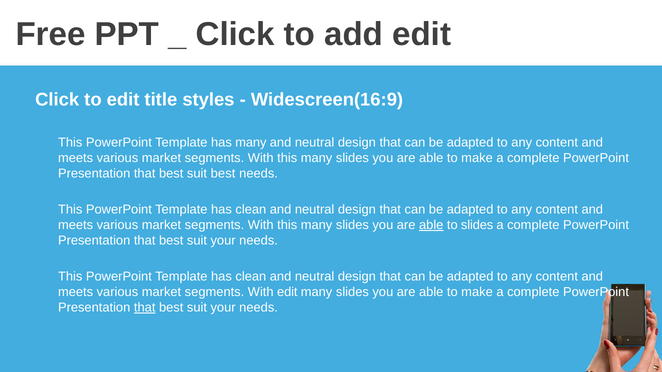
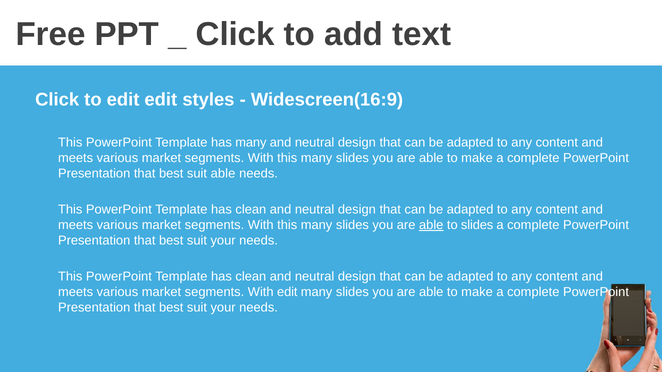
add edit: edit -> text
edit title: title -> edit
suit best: best -> able
that at (145, 308) underline: present -> none
